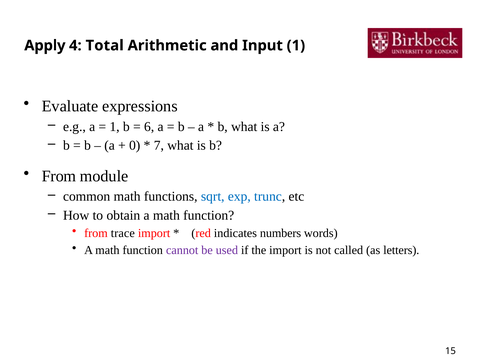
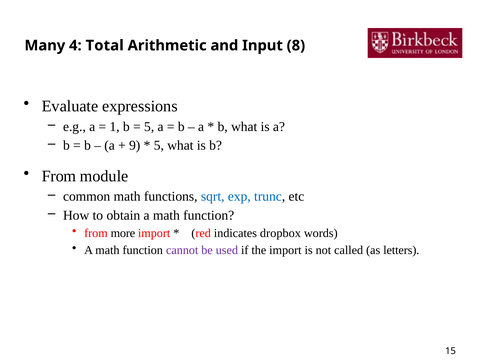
Apply: Apply -> Many
Input 1: 1 -> 8
6 at (149, 127): 6 -> 5
0: 0 -> 9
7 at (159, 145): 7 -> 5
trace: trace -> more
numbers: numbers -> dropbox
